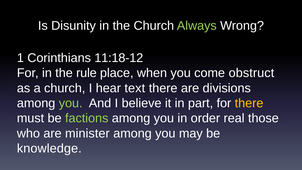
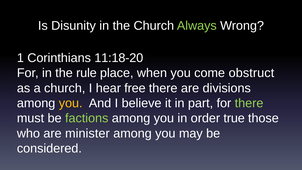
11:18-12: 11:18-12 -> 11:18-20
text: text -> free
you at (71, 103) colour: light green -> yellow
there at (249, 103) colour: yellow -> light green
real: real -> true
knowledge: knowledge -> considered
